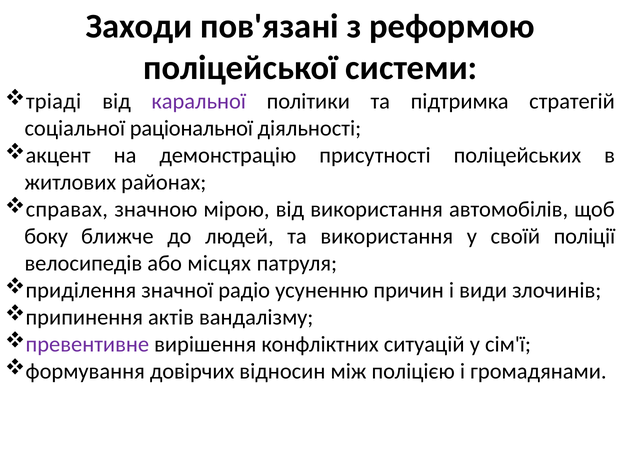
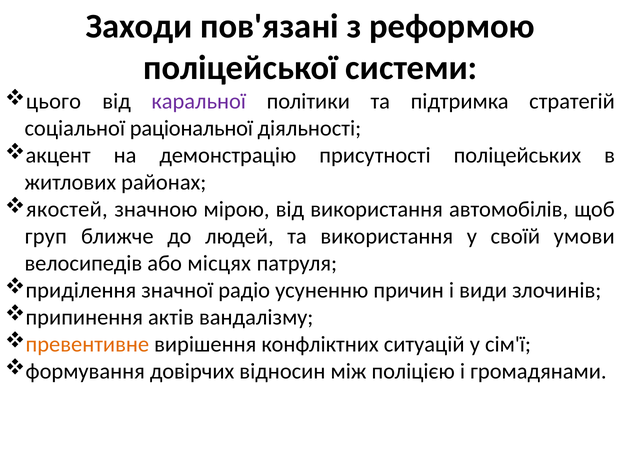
тріаді: тріаді -> цього
справах: справах -> якостей
боку: боку -> груп
поліції: поліції -> умови
превентивне colour: purple -> orange
